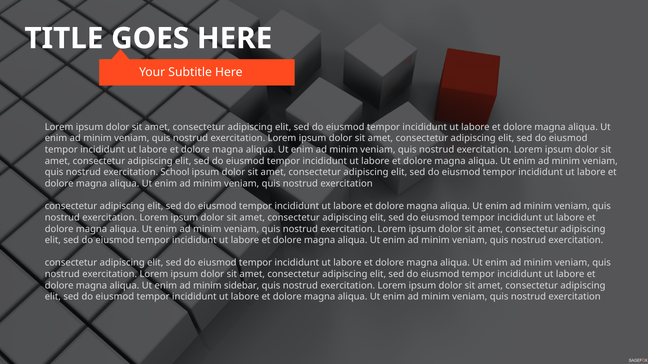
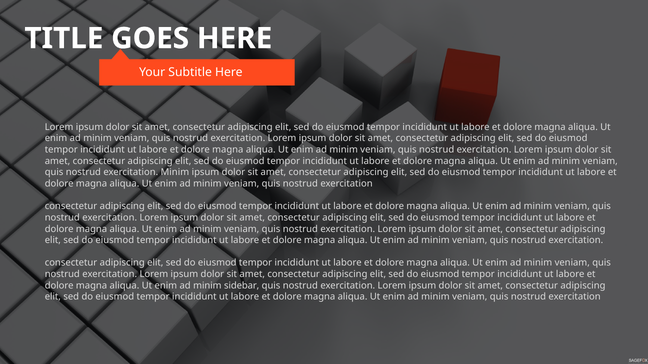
exercitation School: School -> Minim
